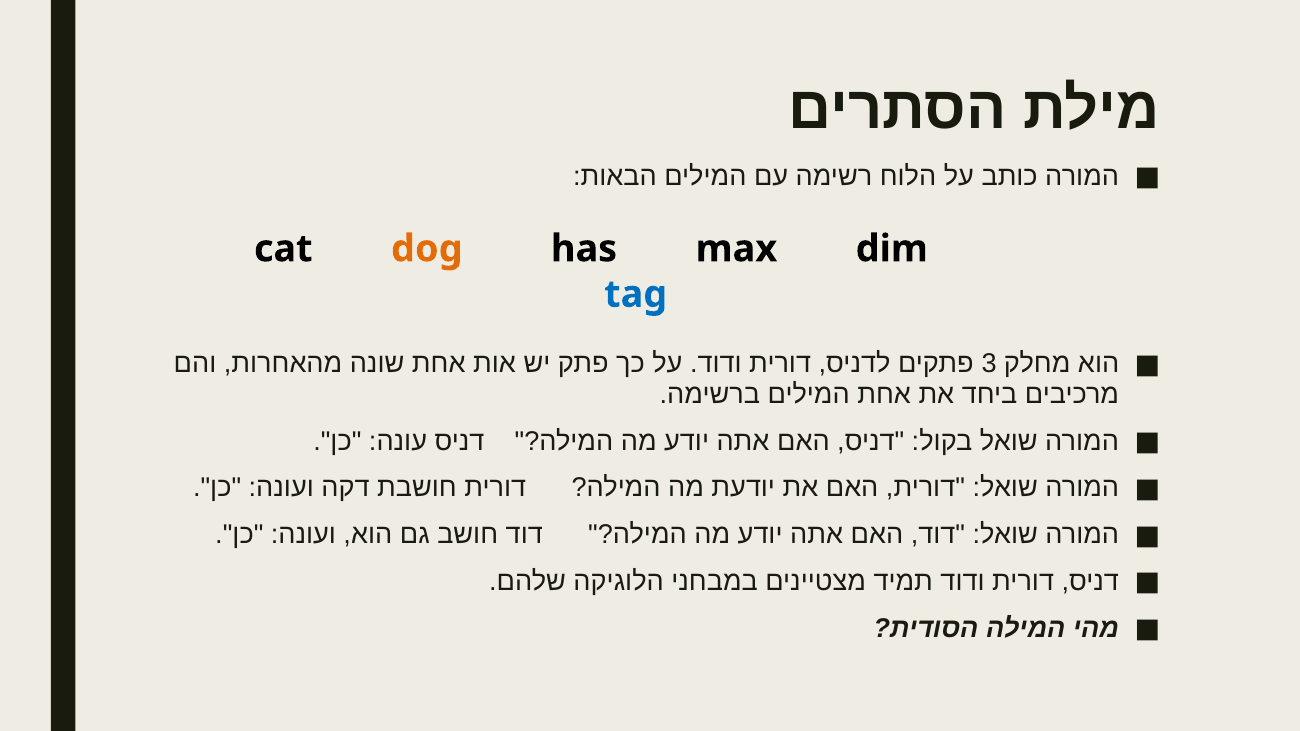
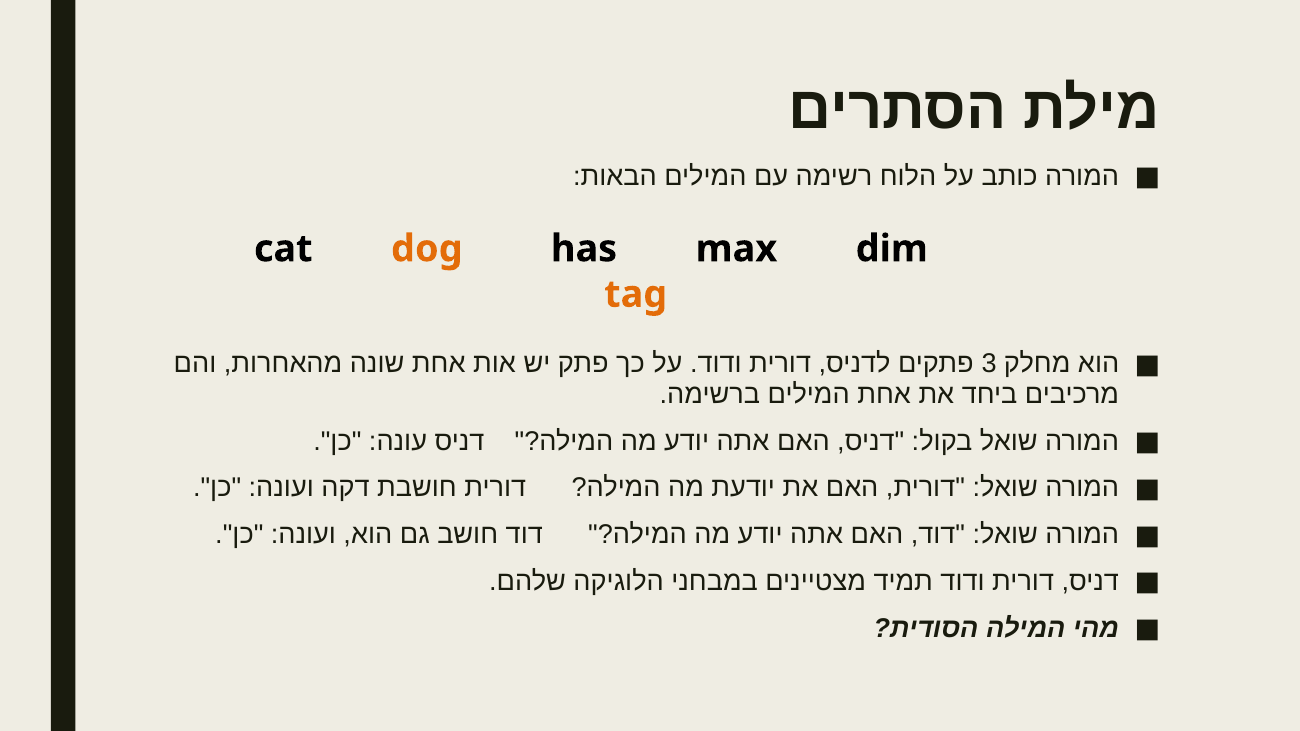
tag colour: blue -> orange
